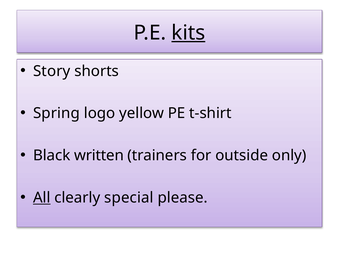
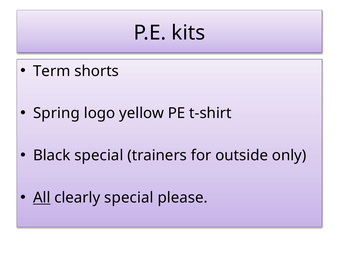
kits underline: present -> none
Story: Story -> Term
Black written: written -> special
